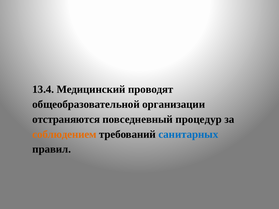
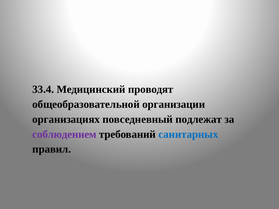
13.4: 13.4 -> 33.4
отстраняются: отстраняются -> организациях
процедур: процедур -> подлежат
соблюдением colour: orange -> purple
